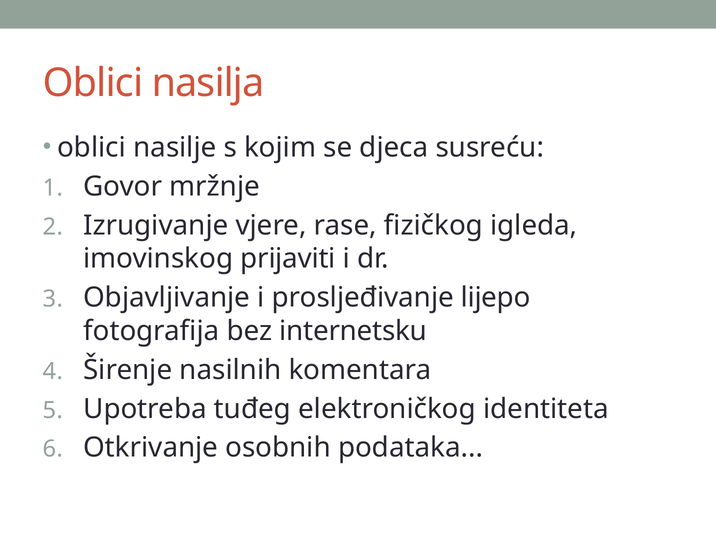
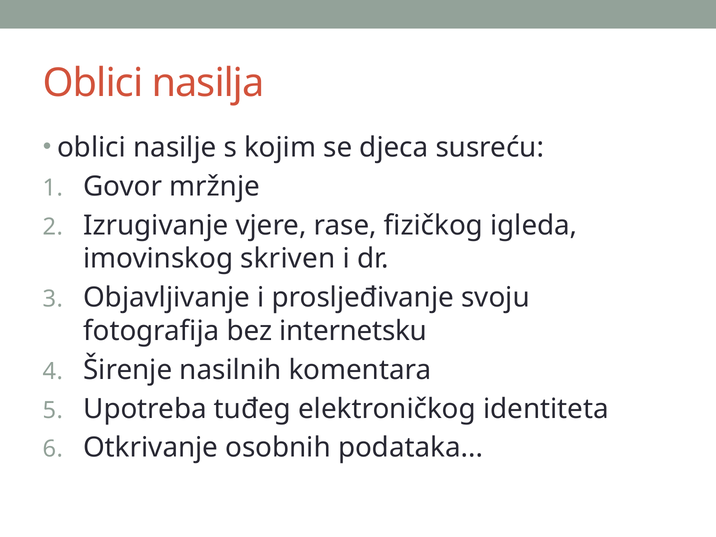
prijaviti: prijaviti -> skriven
lijepo: lijepo -> svoju
